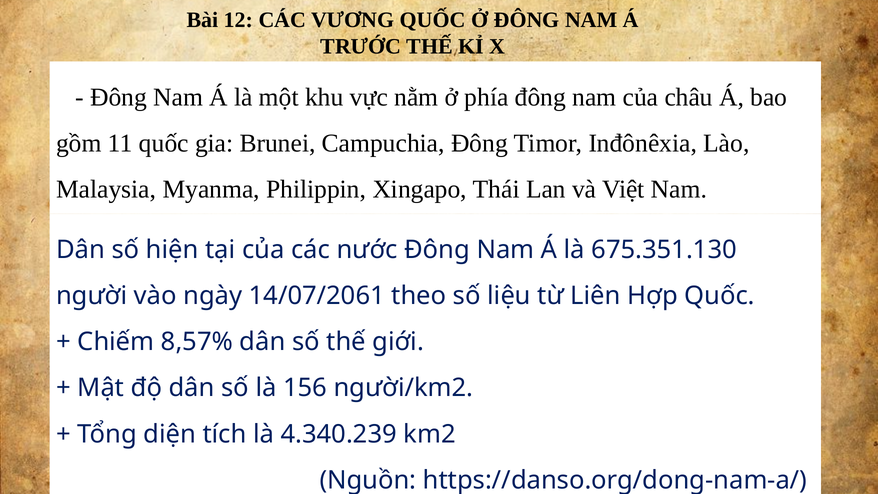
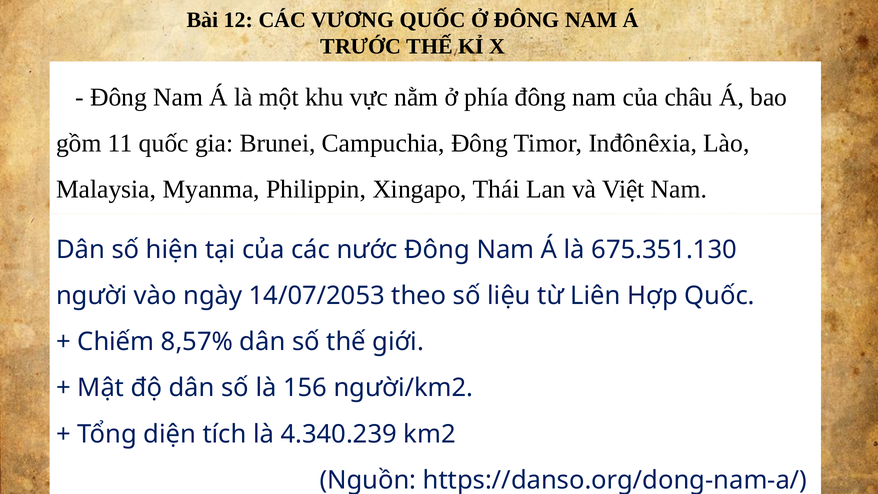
14/07/2061: 14/07/2061 -> 14/07/2053
